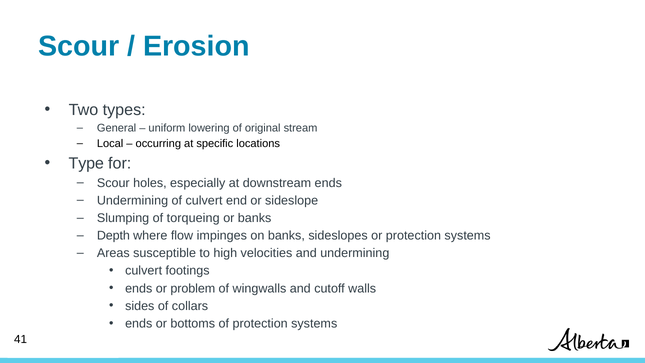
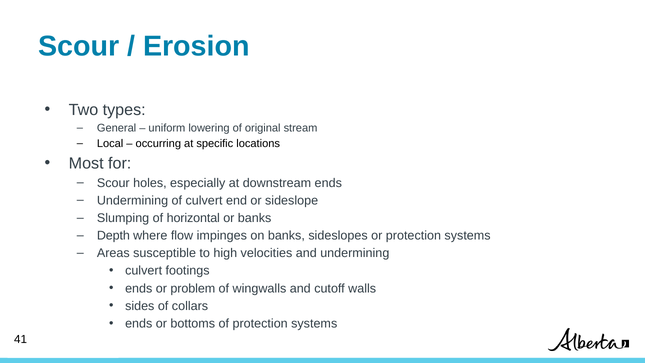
Type: Type -> Most
torqueing: torqueing -> horizontal
